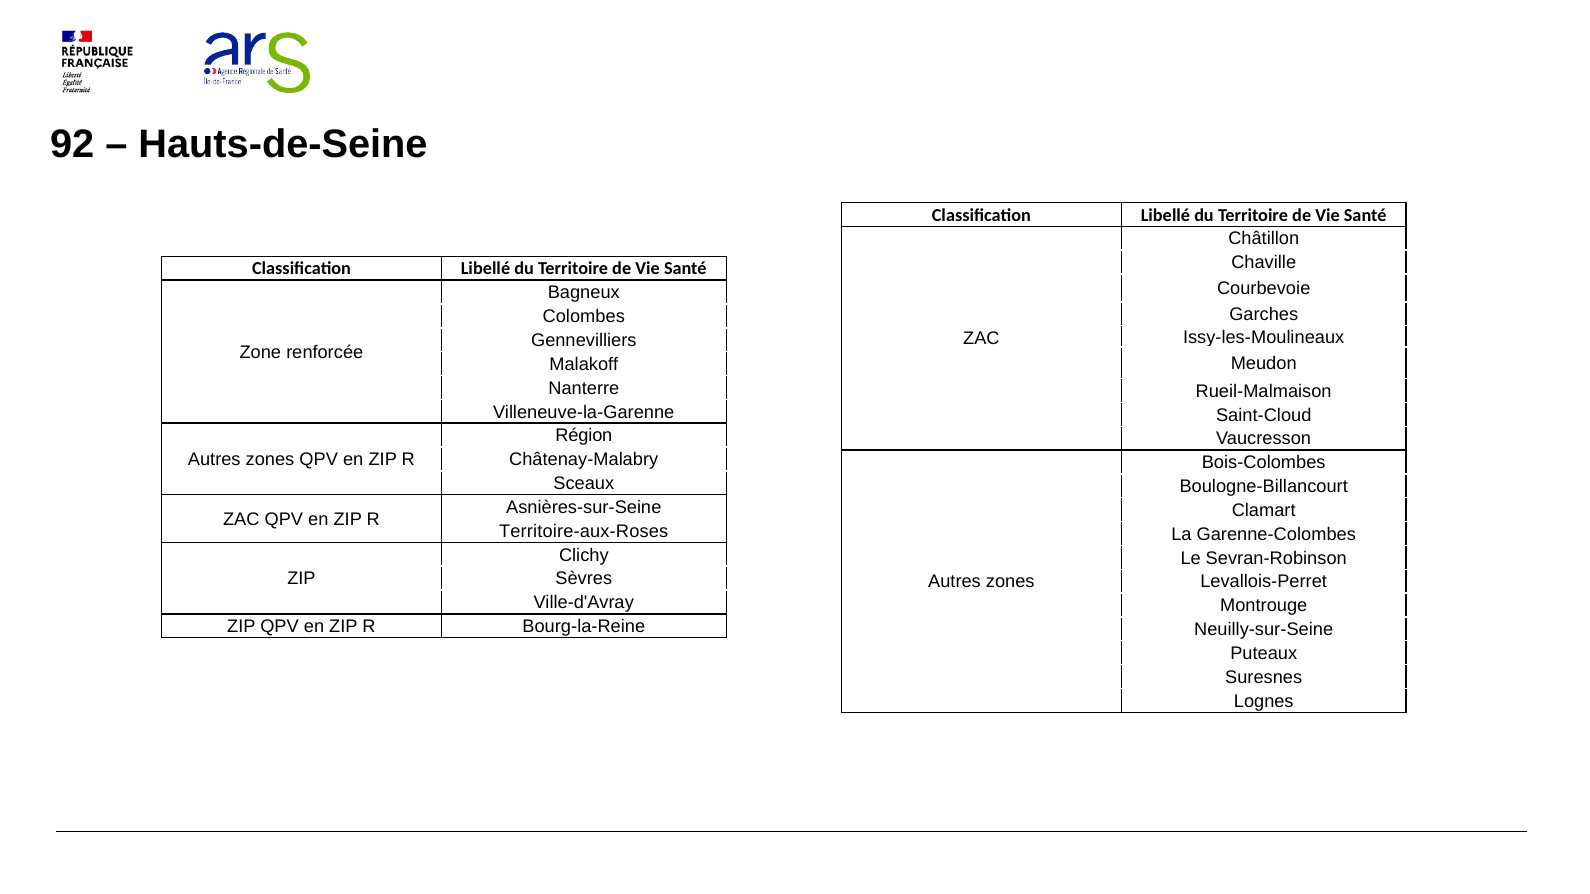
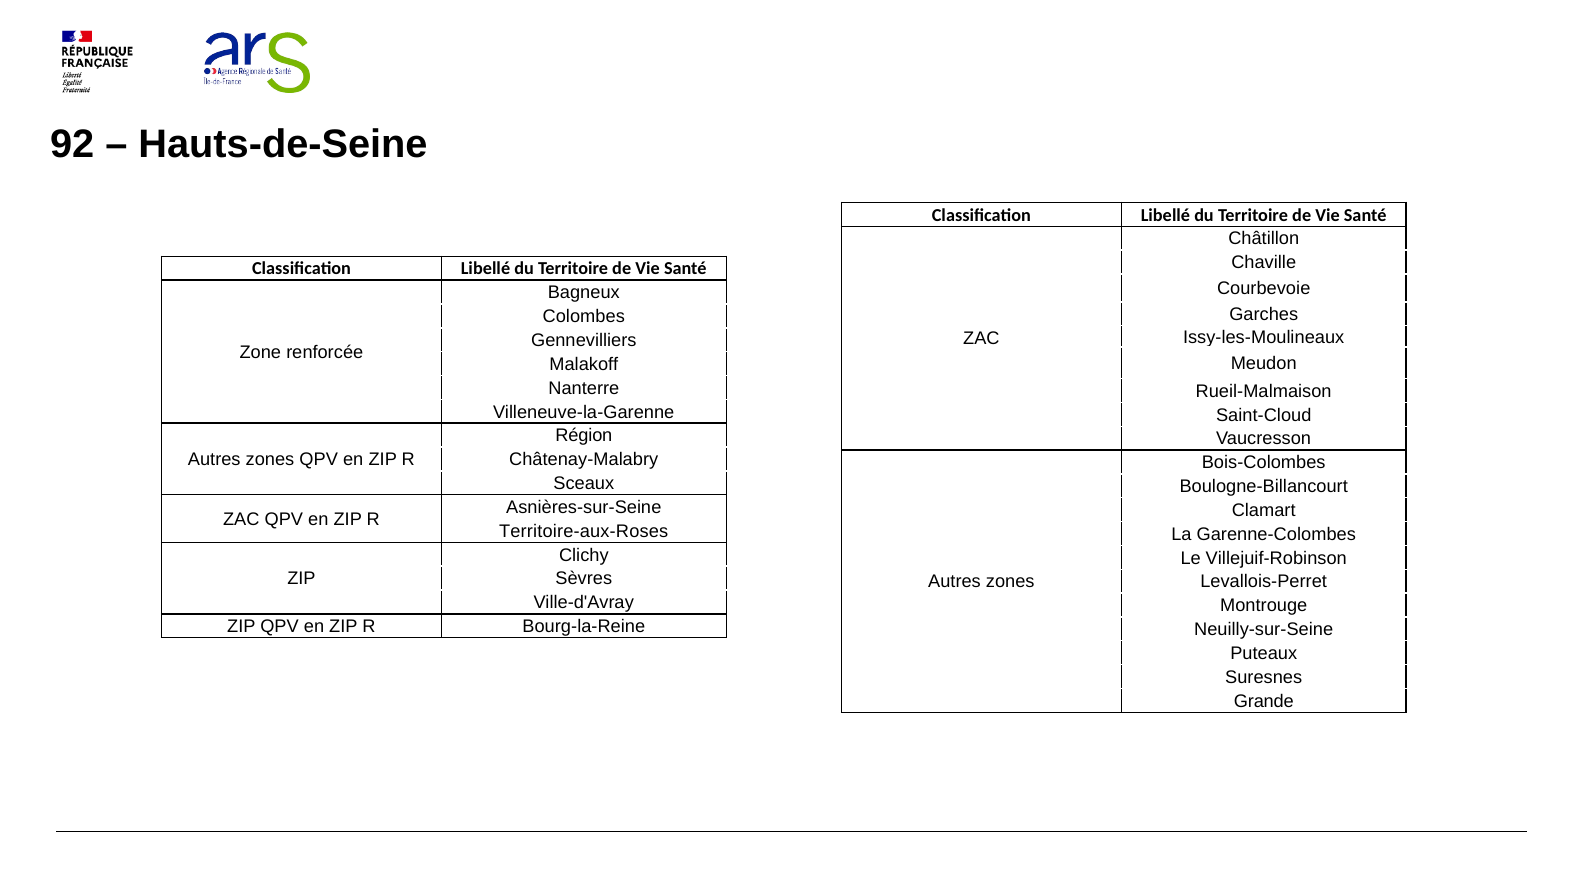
Sevran-Robinson: Sevran-Robinson -> Villejuif-Robinson
Lognes: Lognes -> Grande
